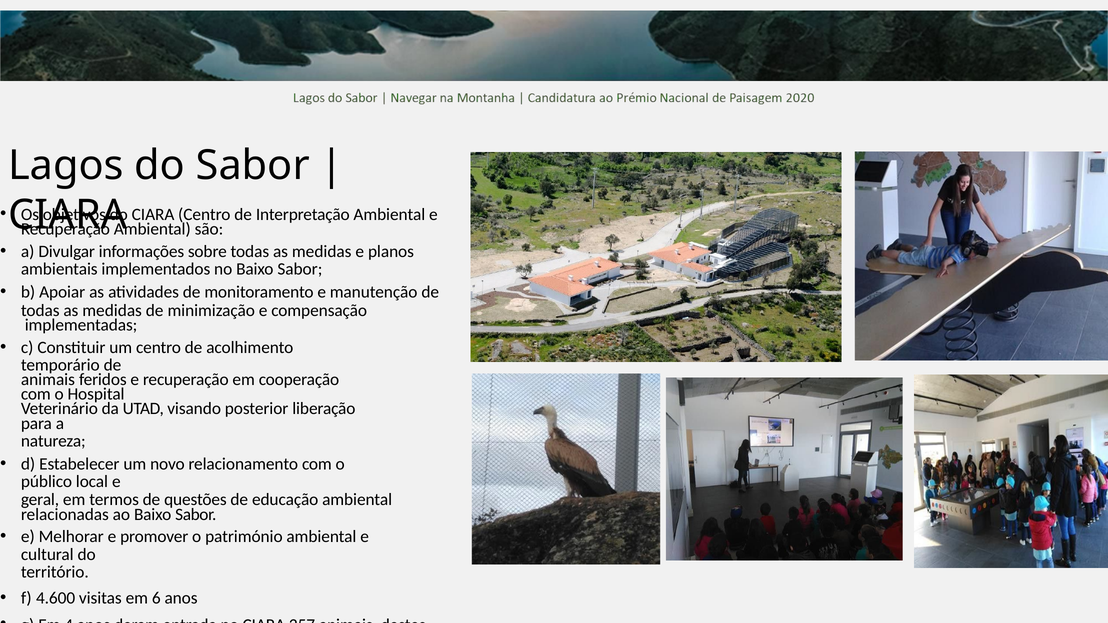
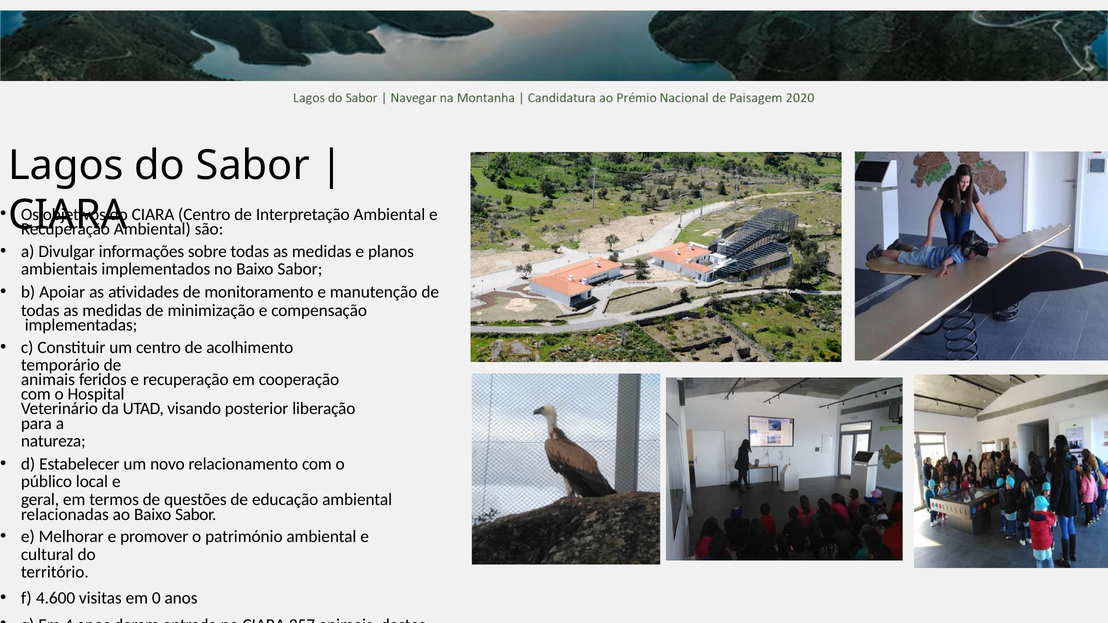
6: 6 -> 0
